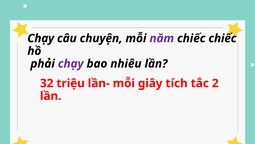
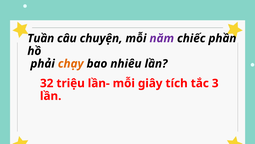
Chạy at (41, 38): Chạy -> Tuần
chiếc chiếc: chiếc -> phần
chạy at (71, 63) colour: purple -> orange
2: 2 -> 3
